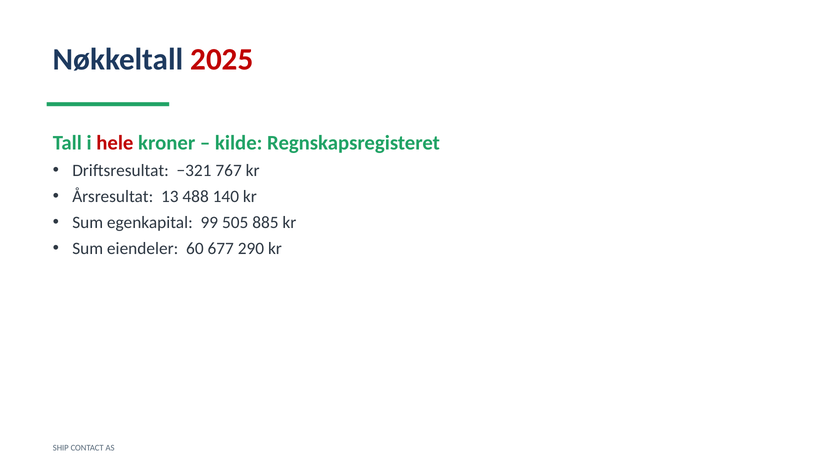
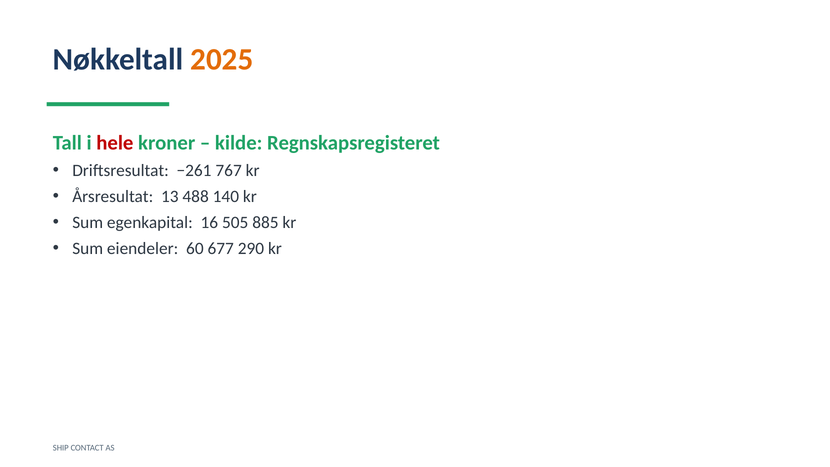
2025 colour: red -> orange
−321: −321 -> −261
99: 99 -> 16
